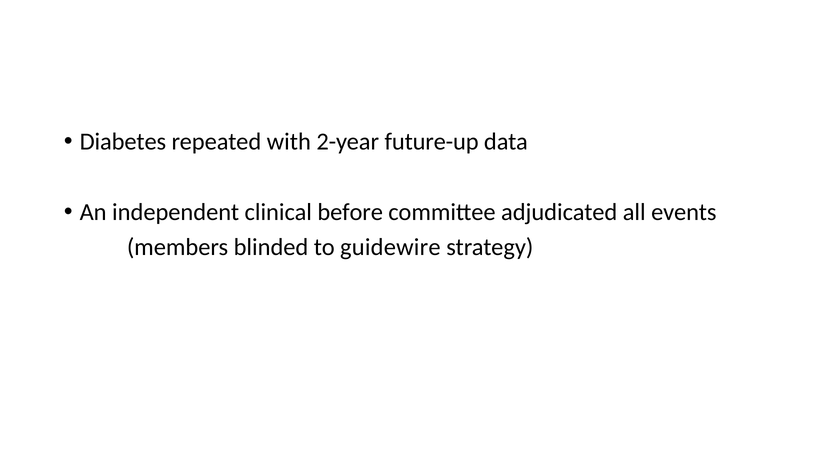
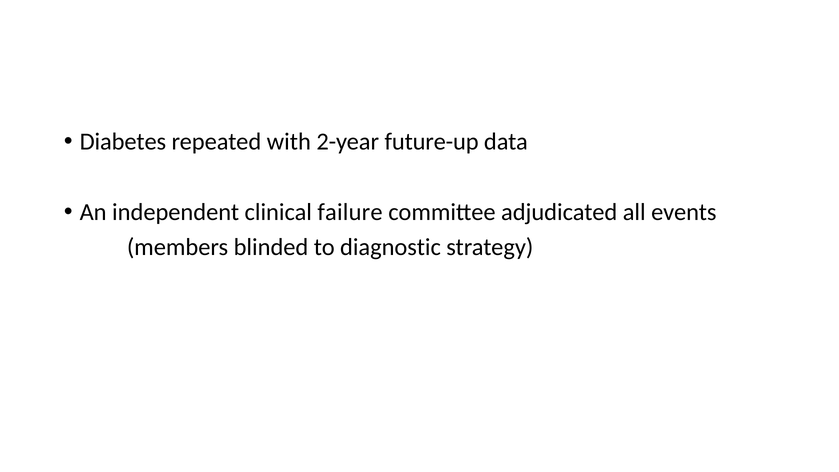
before: before -> failure
guidewire: guidewire -> diagnostic
